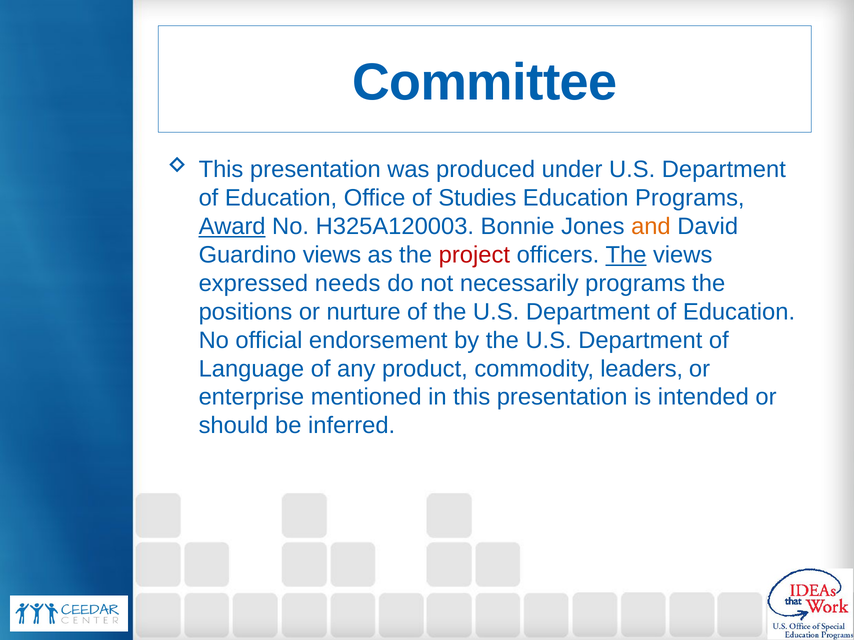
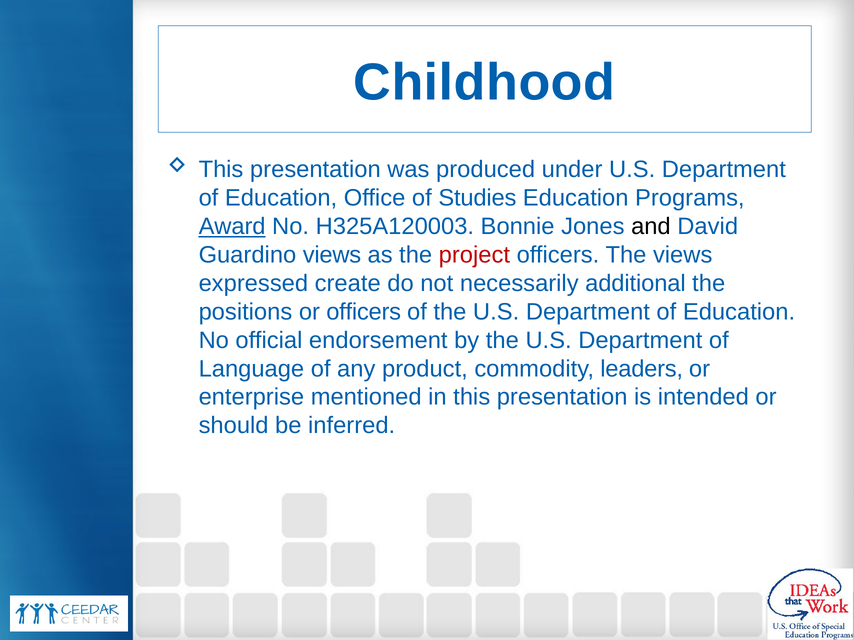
Committee: Committee -> Childhood
and colour: orange -> black
The at (626, 255) underline: present -> none
needs: needs -> create
necessarily programs: programs -> additional
or nurture: nurture -> officers
